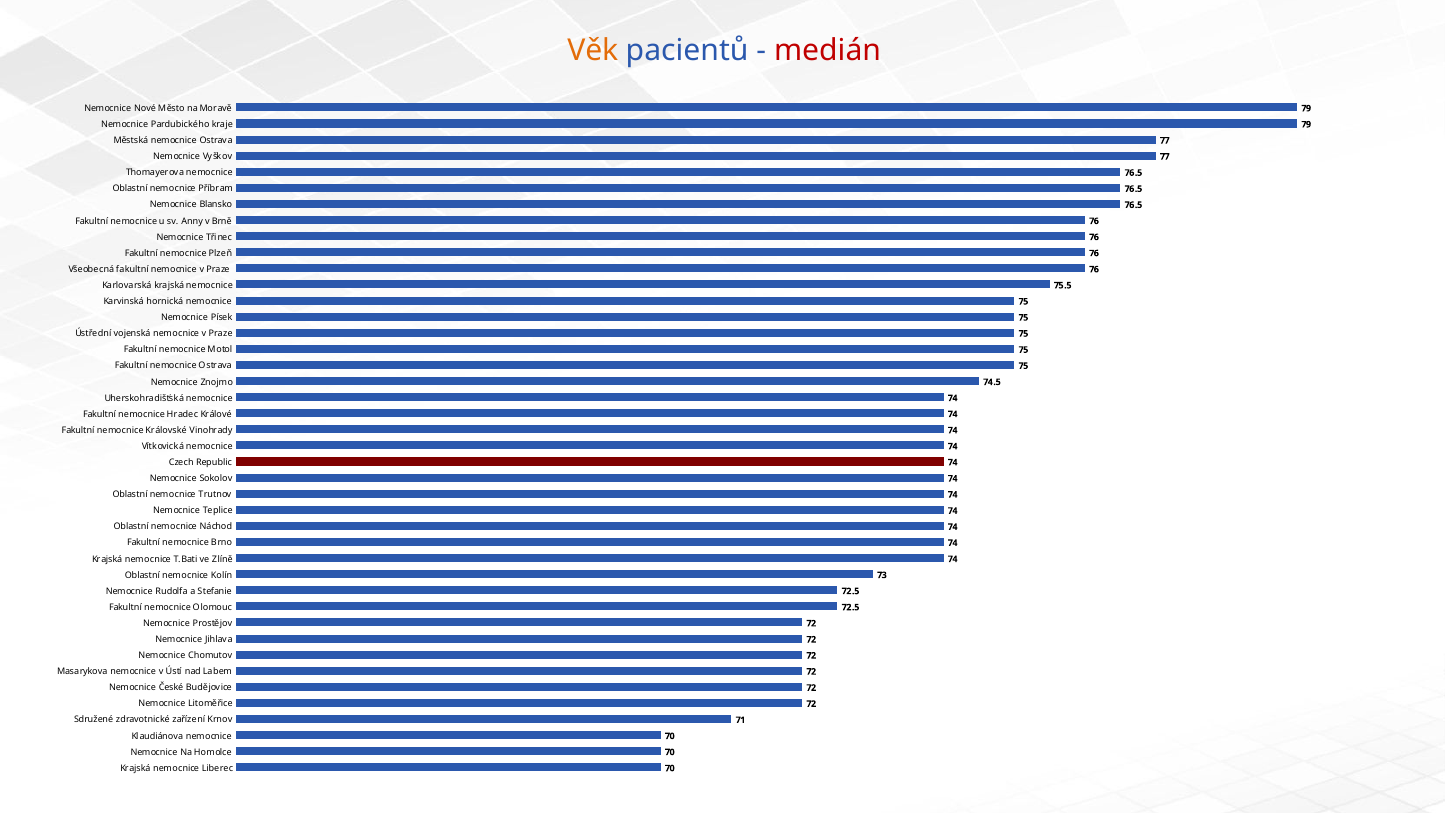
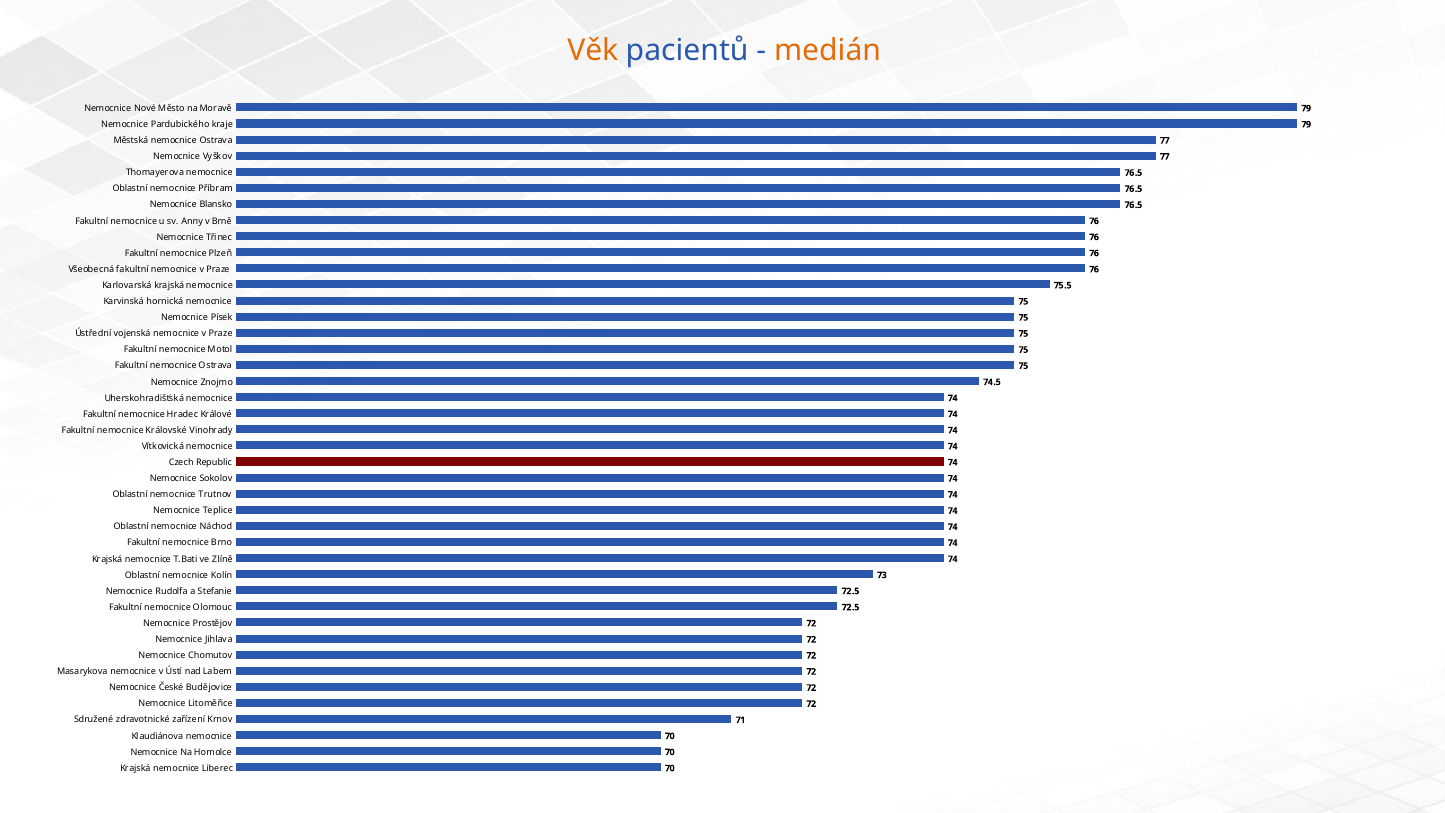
medián colour: red -> orange
